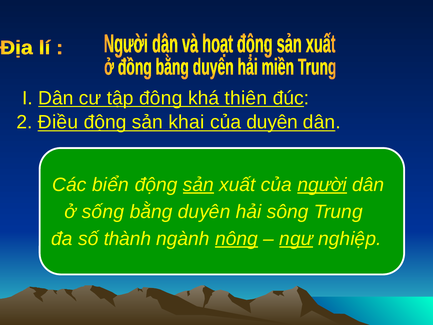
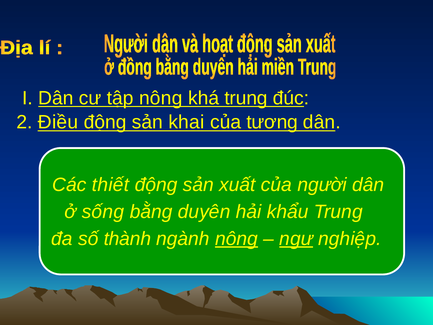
tập đông: đông -> nông
khá thiên: thiên -> trung
của duyên: duyên -> tương
biển: biển -> thiết
sản at (198, 185) underline: present -> none
người underline: present -> none
sông: sông -> khẩu
